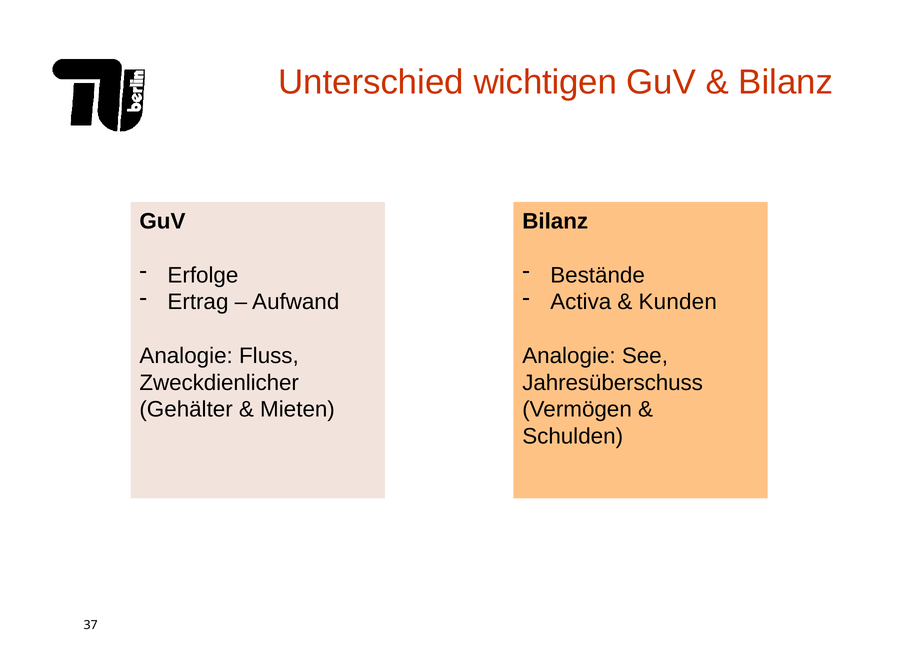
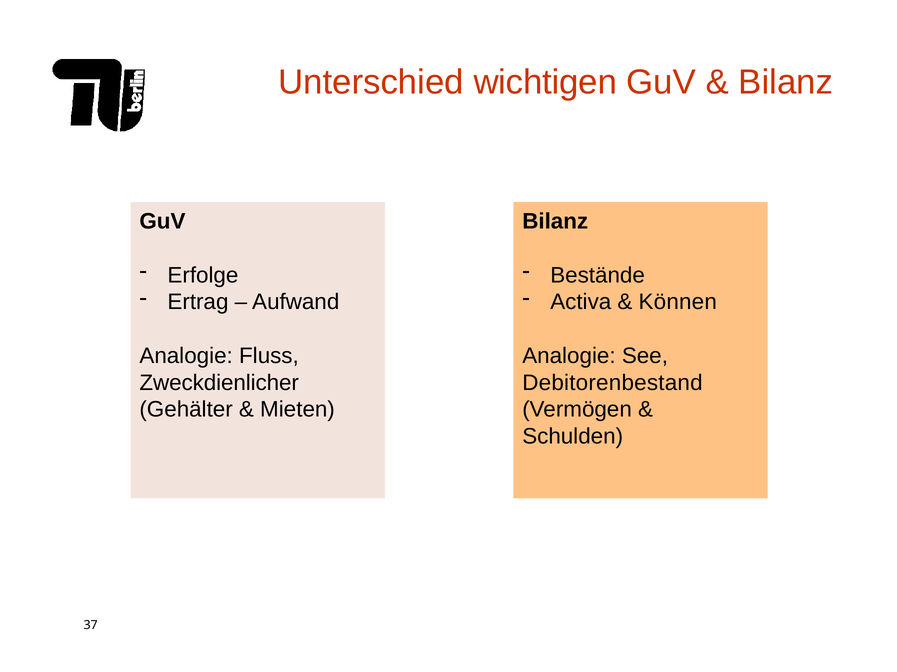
Kunden: Kunden -> Können
Jahresüberschuss: Jahresüberschuss -> Debitorenbestand
